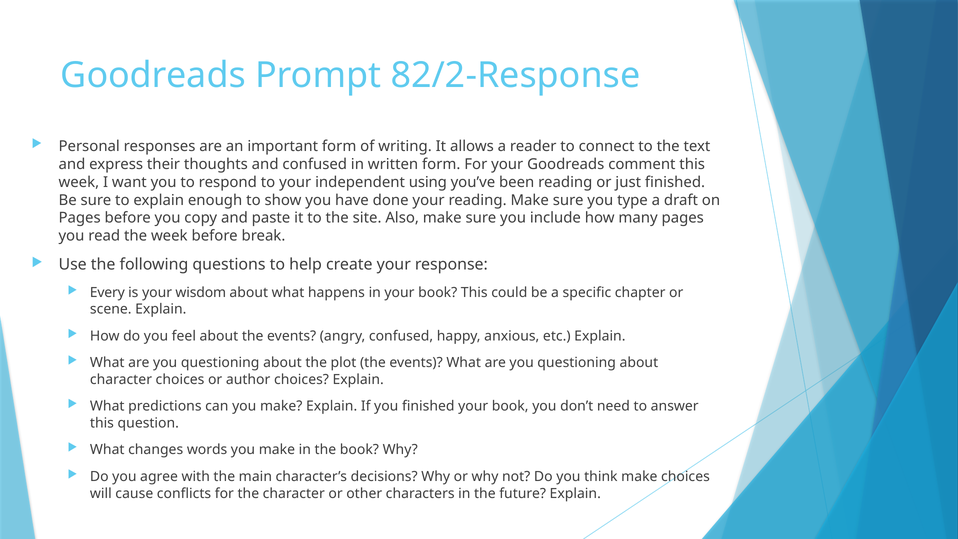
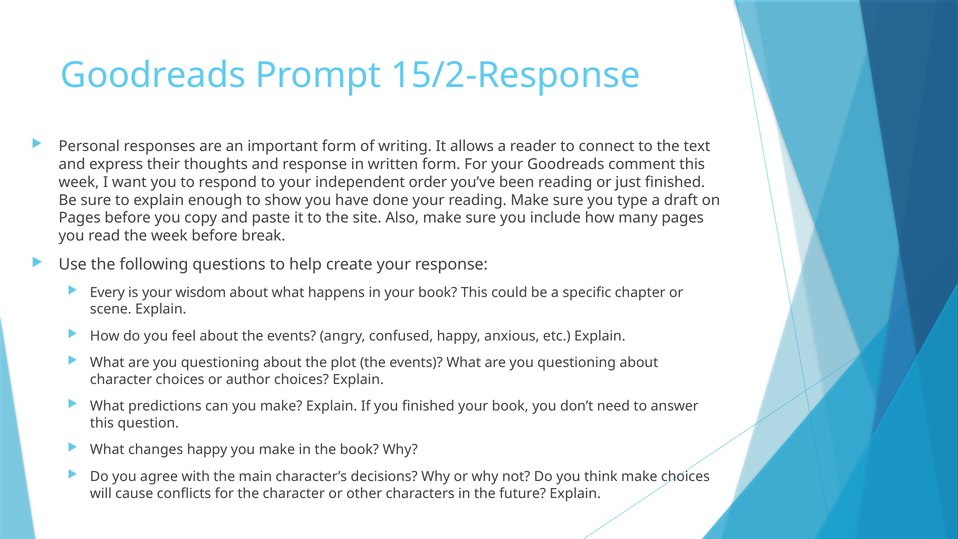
82/2-Response: 82/2-Response -> 15/2-Response
and confused: confused -> response
using: using -> order
changes words: words -> happy
